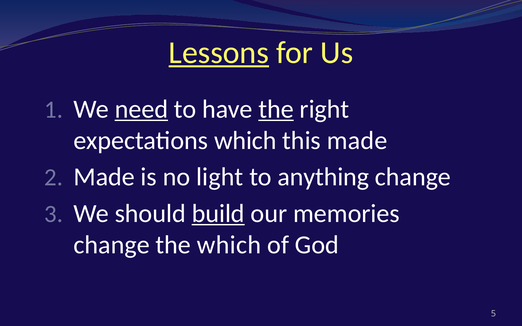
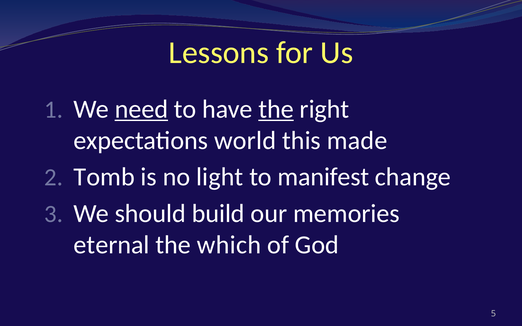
Lessons underline: present -> none
expectations which: which -> world
Made at (104, 177): Made -> Tomb
anything: anything -> manifest
build underline: present -> none
change at (112, 245): change -> eternal
